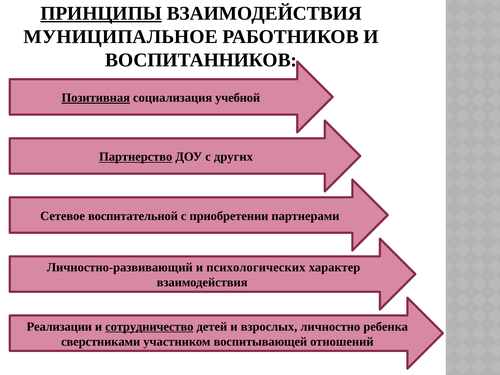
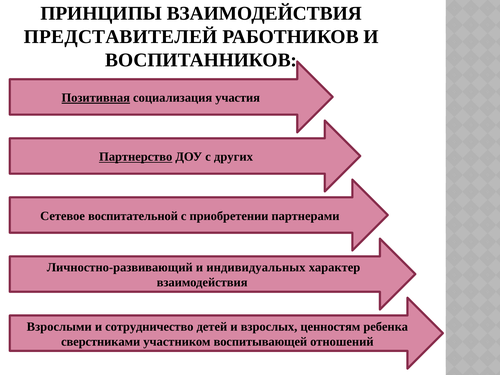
ПРИНЦИПЫ underline: present -> none
МУНИЦИПАЛЬНОЕ: МУНИЦИПАЛЬНОЕ -> ПРЕДСТАВИТЕЛЕЙ
учебной: учебной -> участия
психологических: психологических -> индивидуальных
Реализации: Реализации -> Взрослыми
сотрудничество underline: present -> none
личностно: личностно -> ценностям
